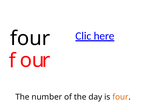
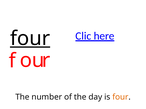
four at (30, 39) underline: none -> present
